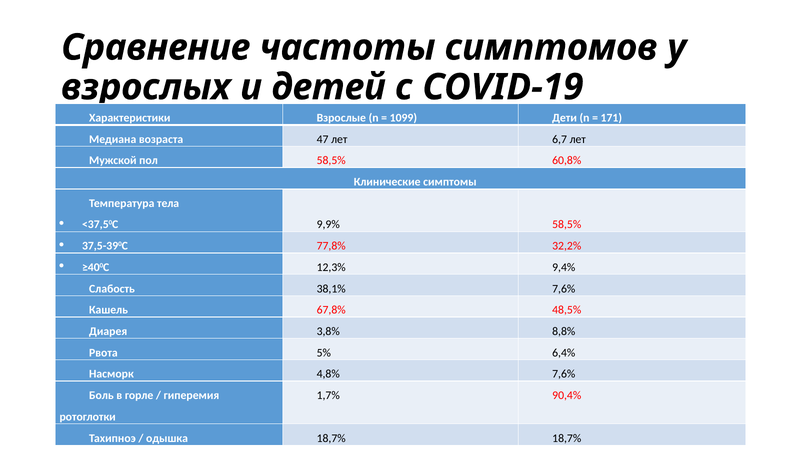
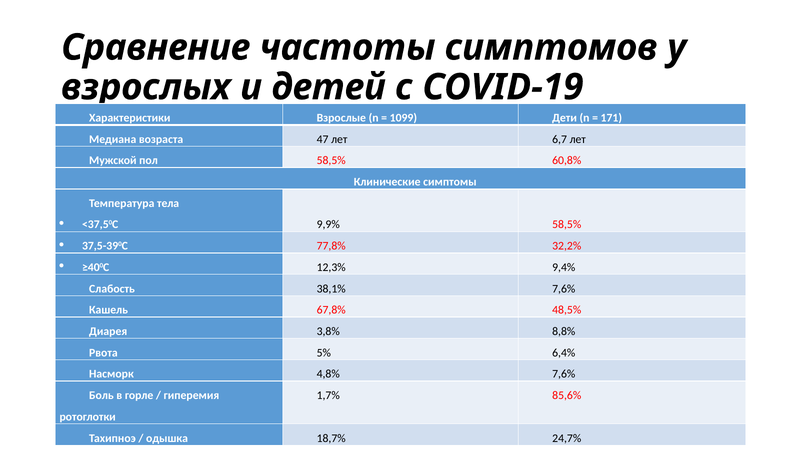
90,4%: 90,4% -> 85,6%
18,7% 18,7%: 18,7% -> 24,7%
